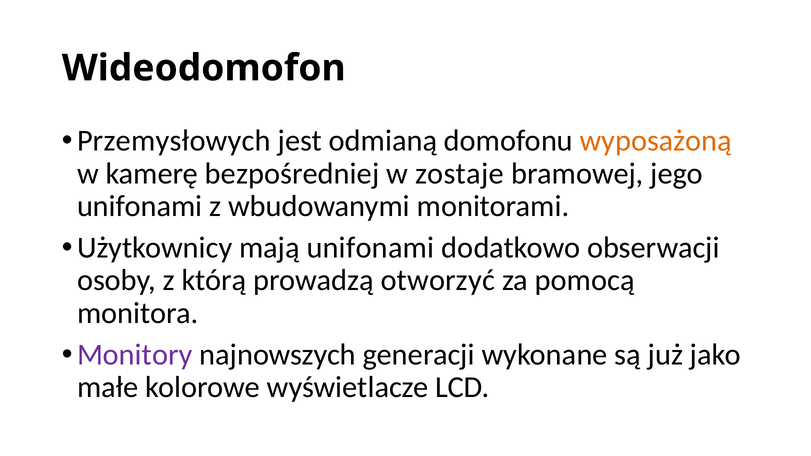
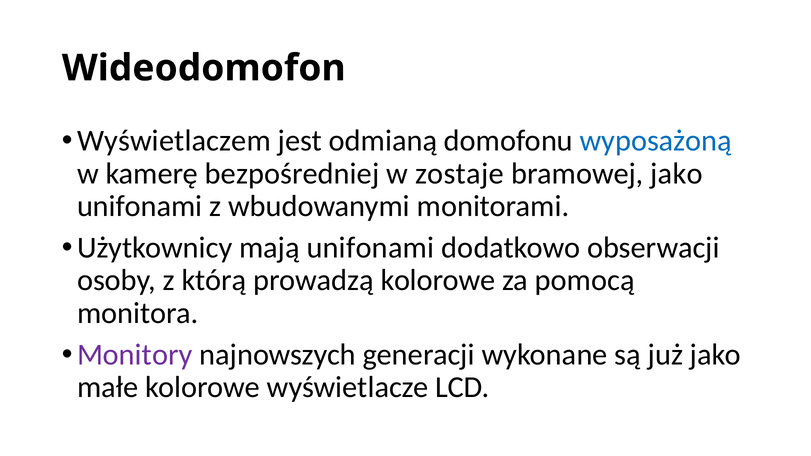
Przemysłowych: Przemysłowych -> Wyświetlaczem
wyposażoną colour: orange -> blue
bramowej jego: jego -> jako
prowadzą otworzyć: otworzyć -> kolorowe
